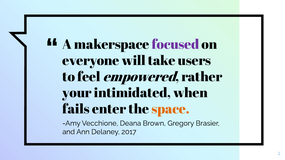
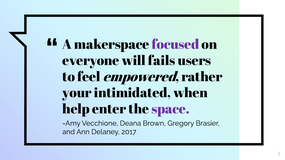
take: take -> fails
fails: fails -> help
space colour: orange -> purple
